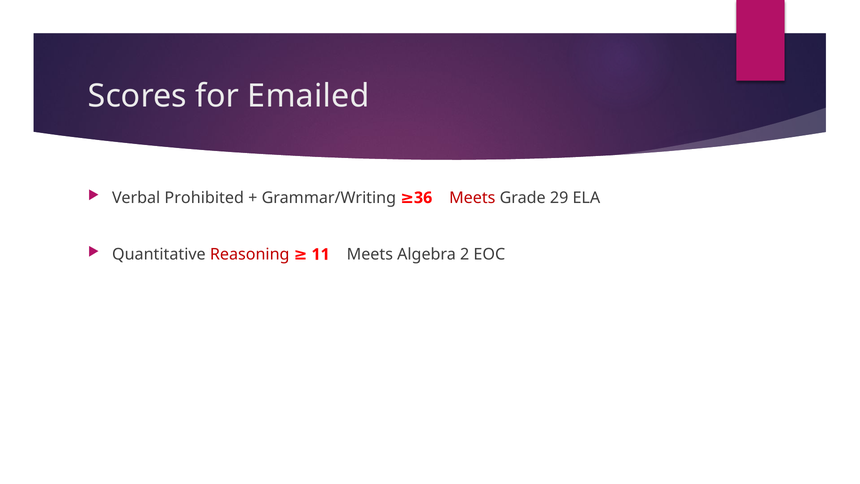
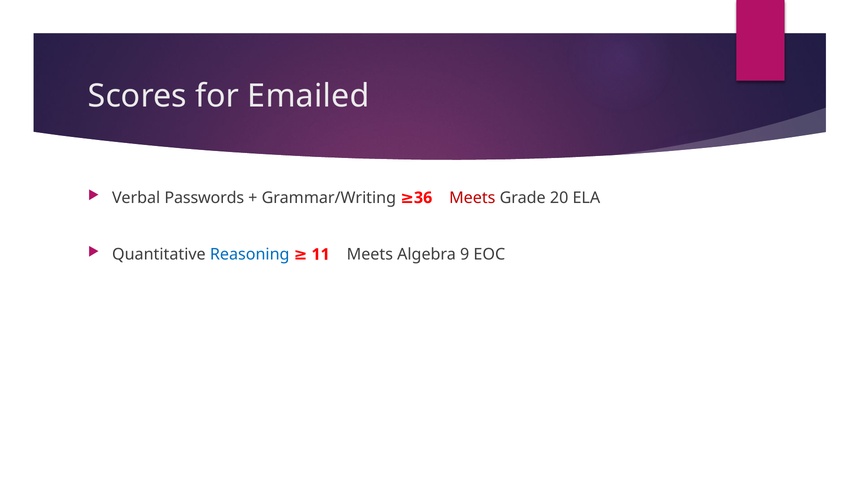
29: 29 -> 20
Prohibited: Prohibited -> Passwords
2: 2 -> 9
Reasoning colour: red -> blue
